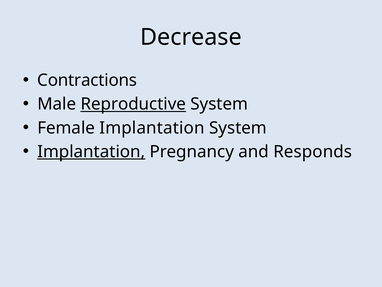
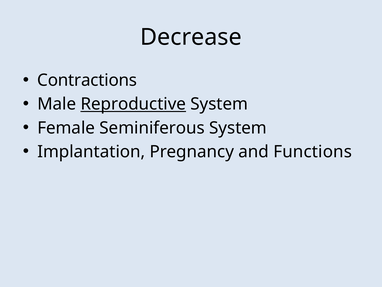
Female Implantation: Implantation -> Seminiferous
Implantation at (91, 151) underline: present -> none
Responds: Responds -> Functions
